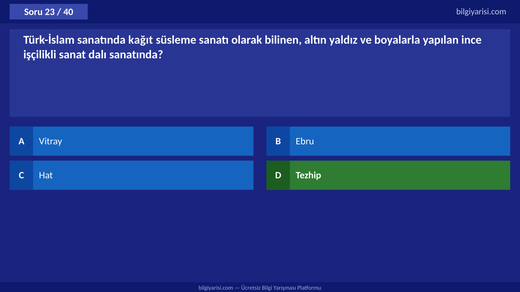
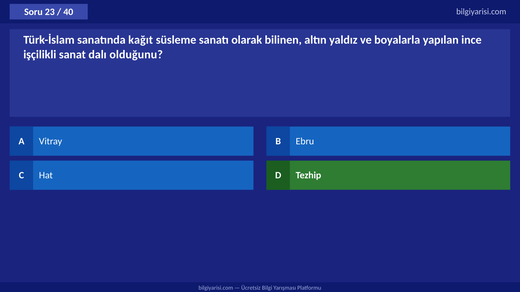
dalı sanatında: sanatında -> olduğunu
